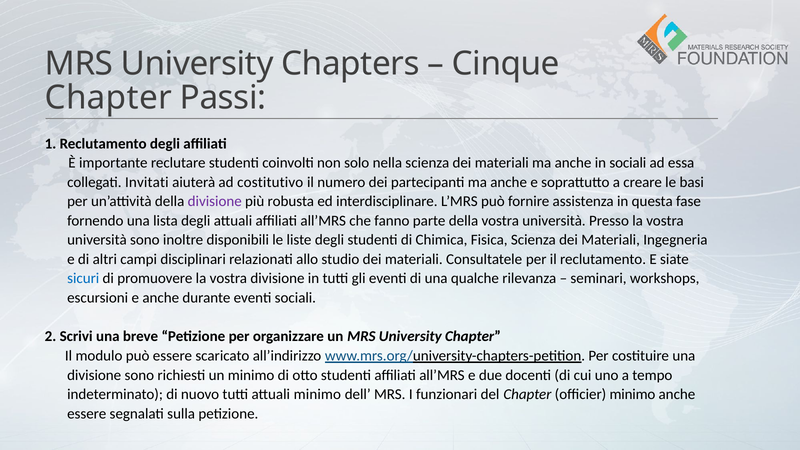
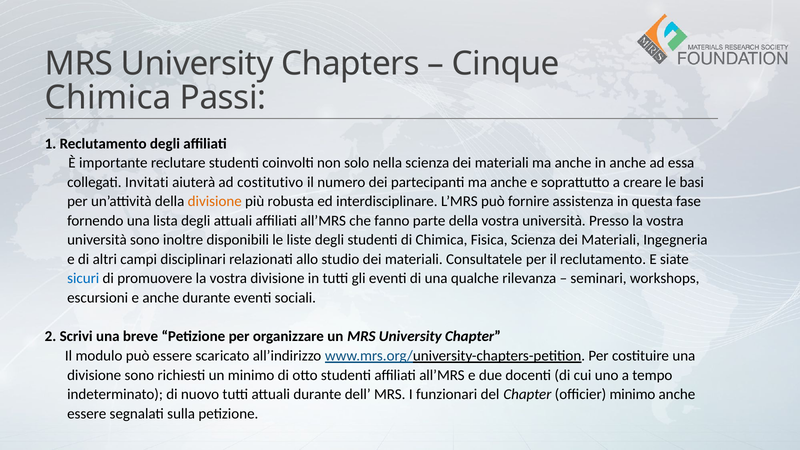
Chapter at (108, 98): Chapter -> Chimica
in sociali: sociali -> anche
divisione at (215, 202) colour: purple -> orange
attuali minimo: minimo -> durante
